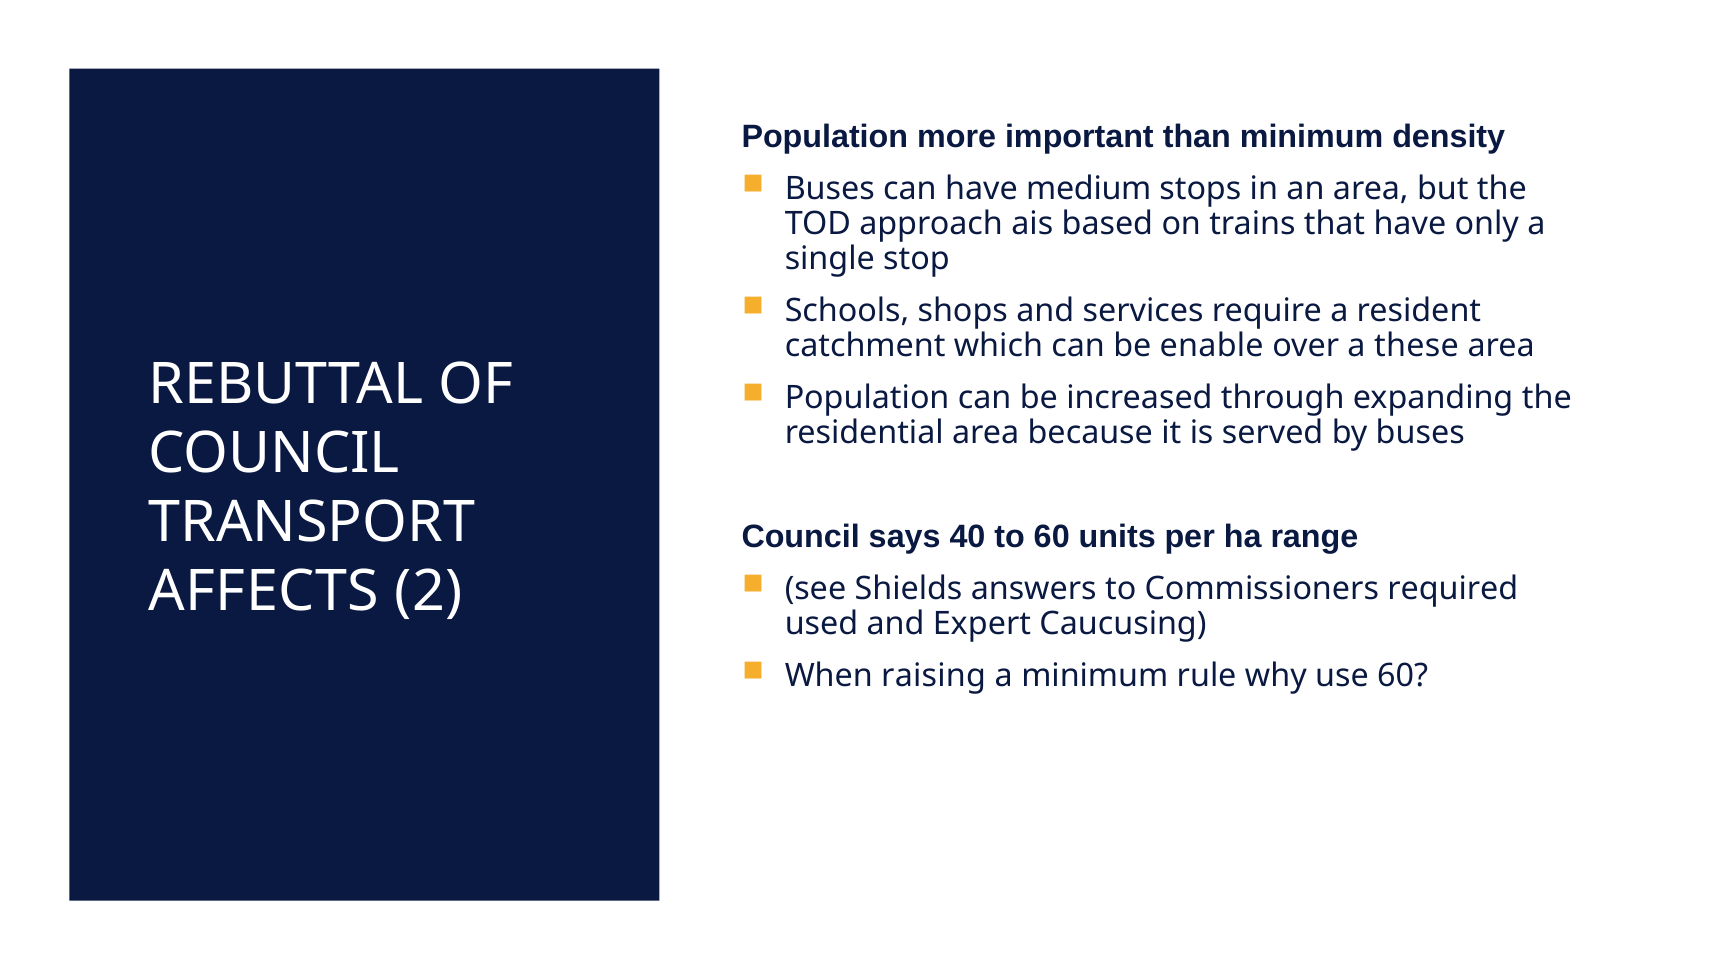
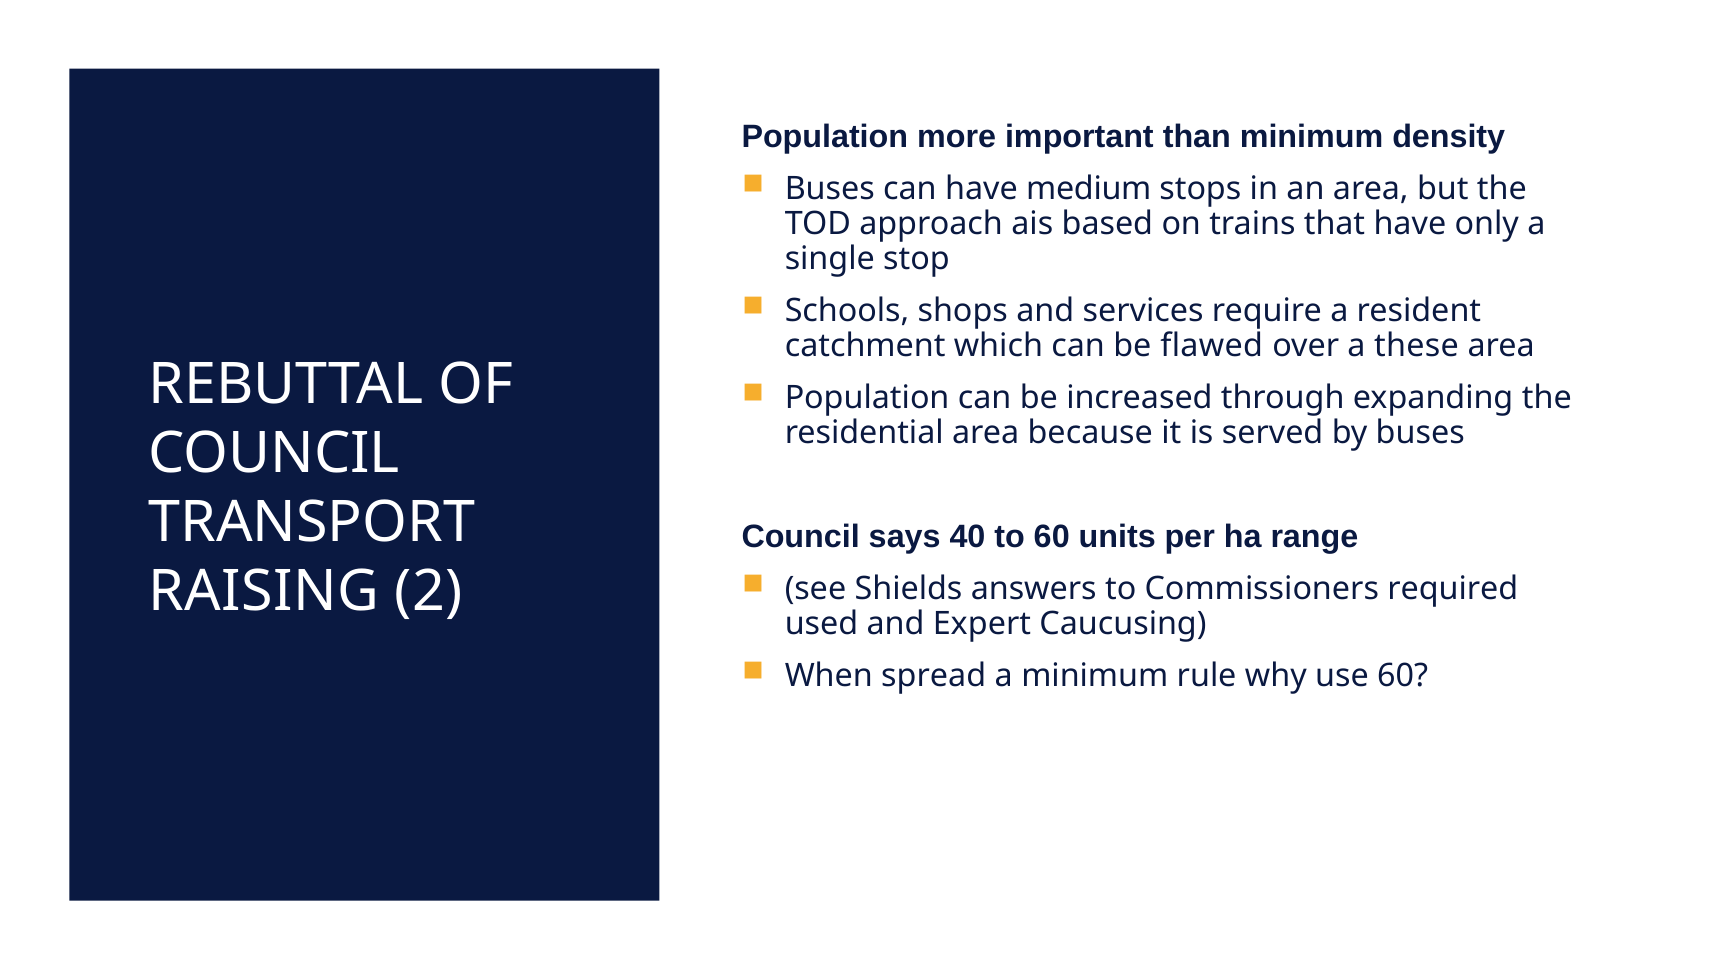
enable: enable -> flawed
AFFECTS: AFFECTS -> RAISING
raising: raising -> spread
